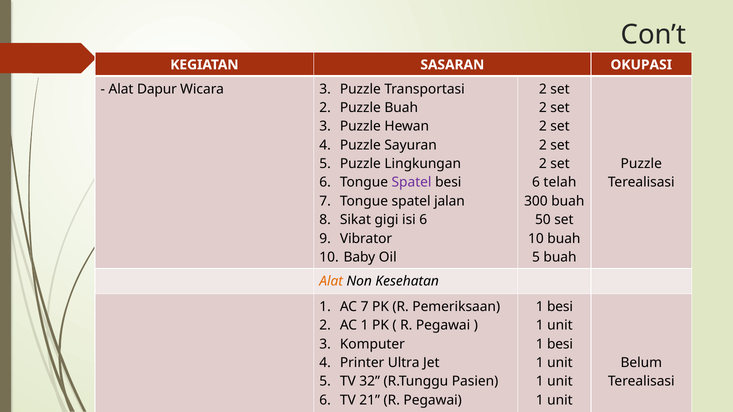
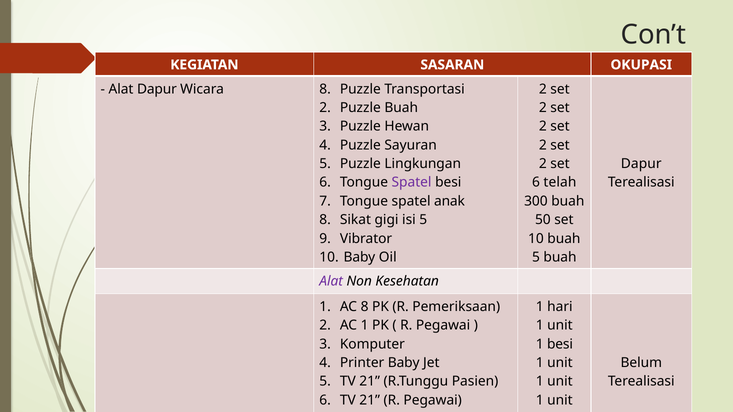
Wicara 3: 3 -> 8
Puzzle at (641, 164): Puzzle -> Dapur
jalan: jalan -> anak
isi 6: 6 -> 5
Alat at (331, 282) colour: orange -> purple
AC 7: 7 -> 8
besi at (560, 307): besi -> hari
Printer Ultra: Ultra -> Baby
5 TV 32: 32 -> 21
